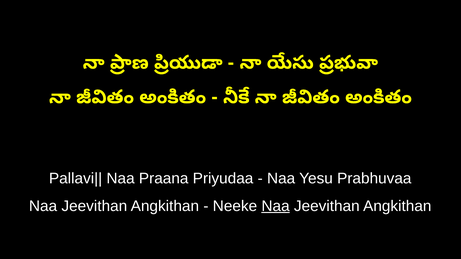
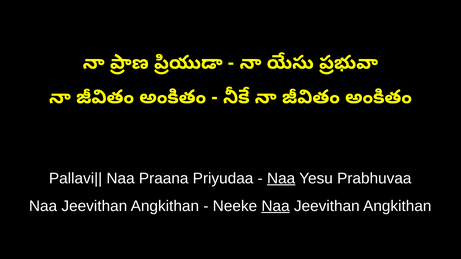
Naa at (281, 179) underline: none -> present
